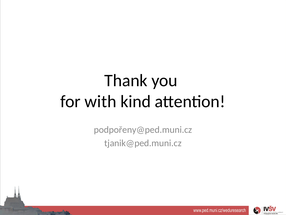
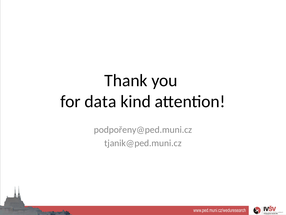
with: with -> data
